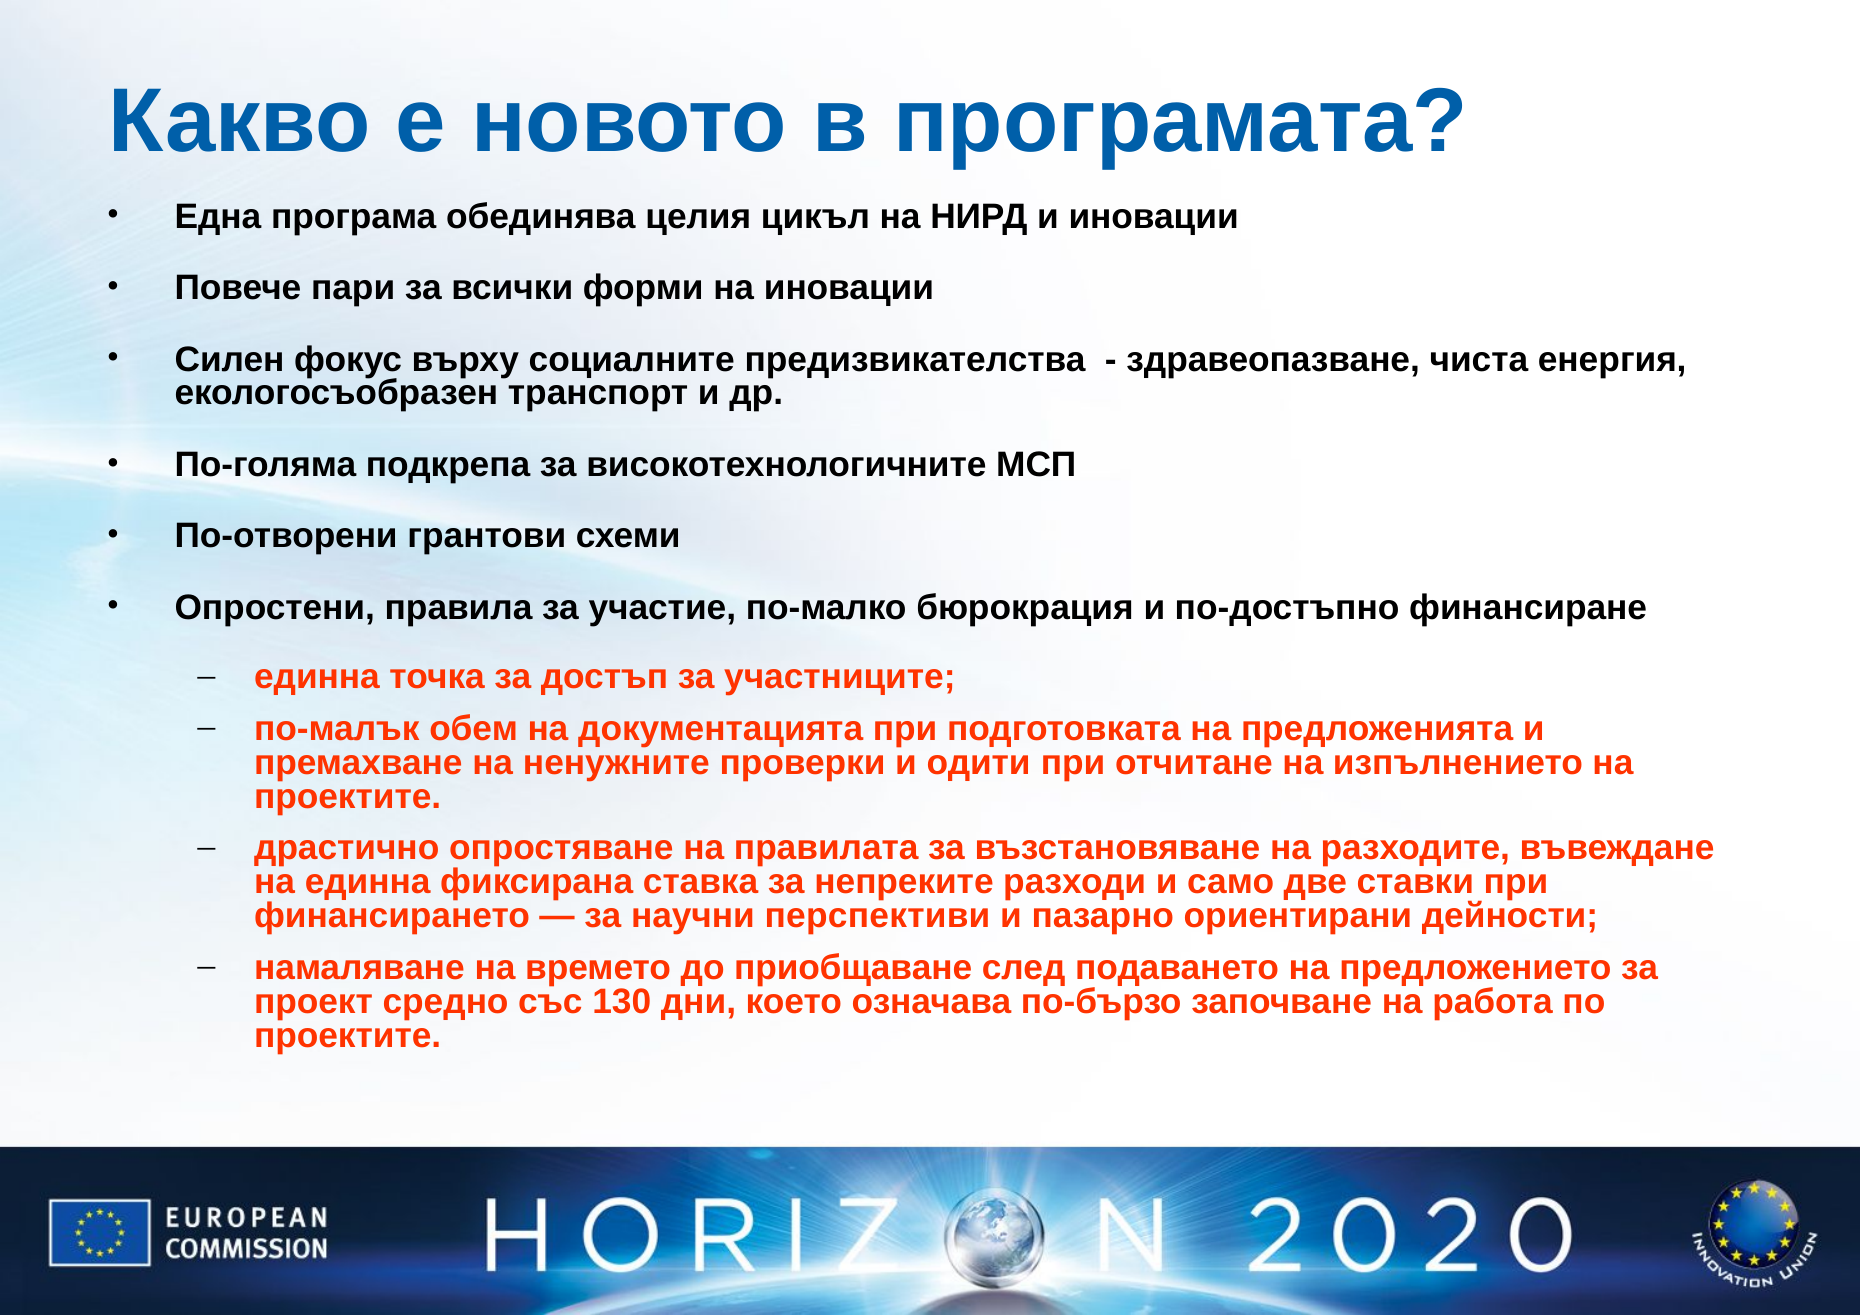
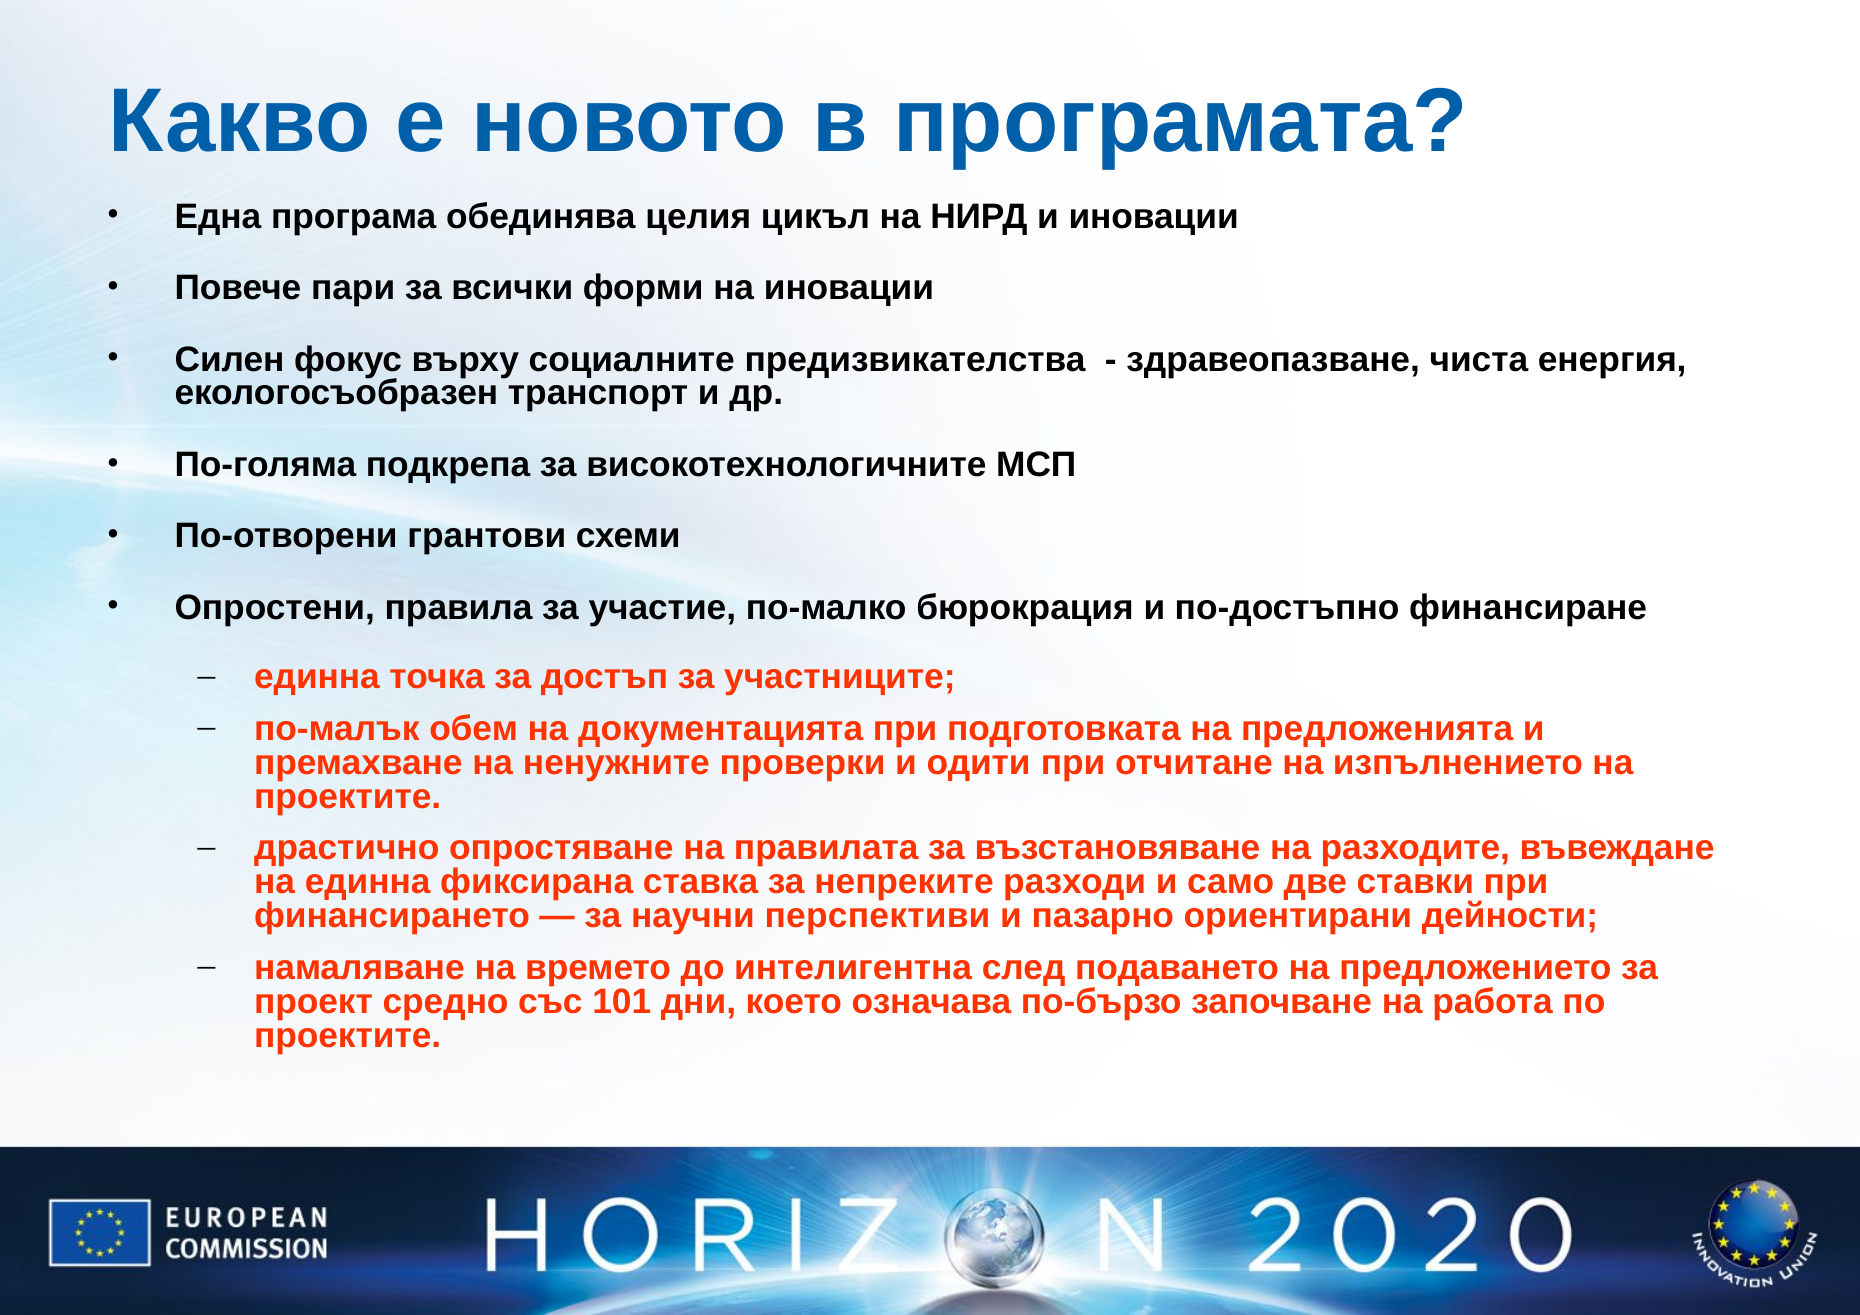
приобщаване: приобщаване -> интелигентна
130: 130 -> 101
